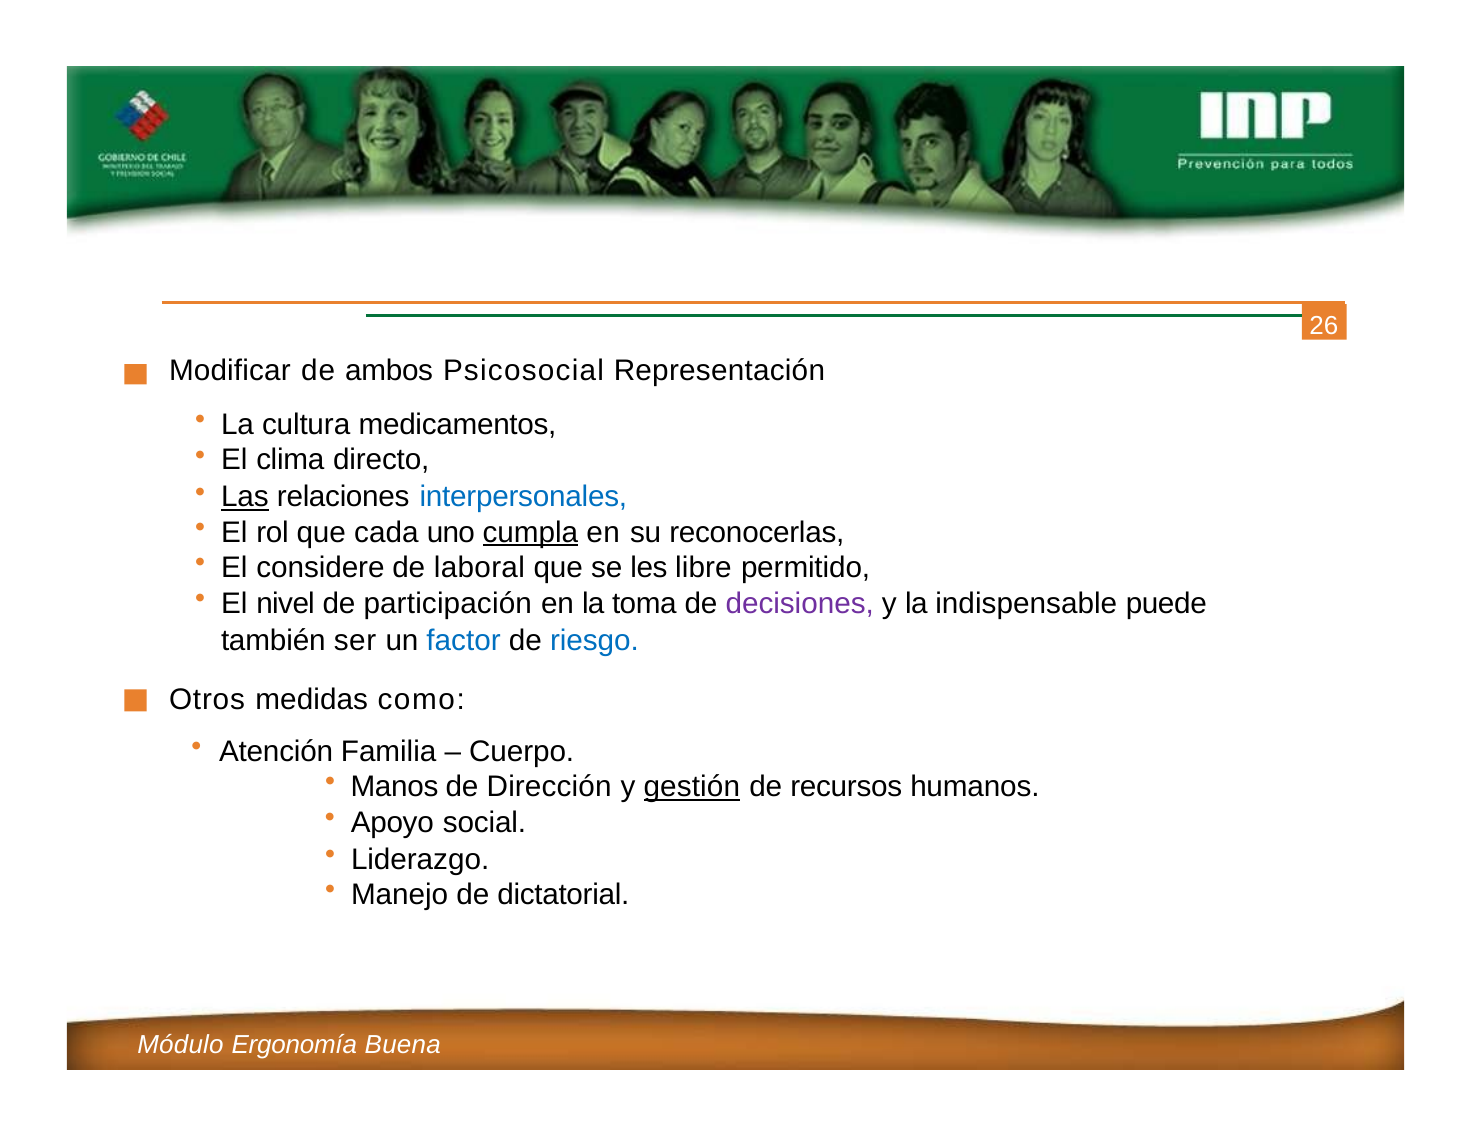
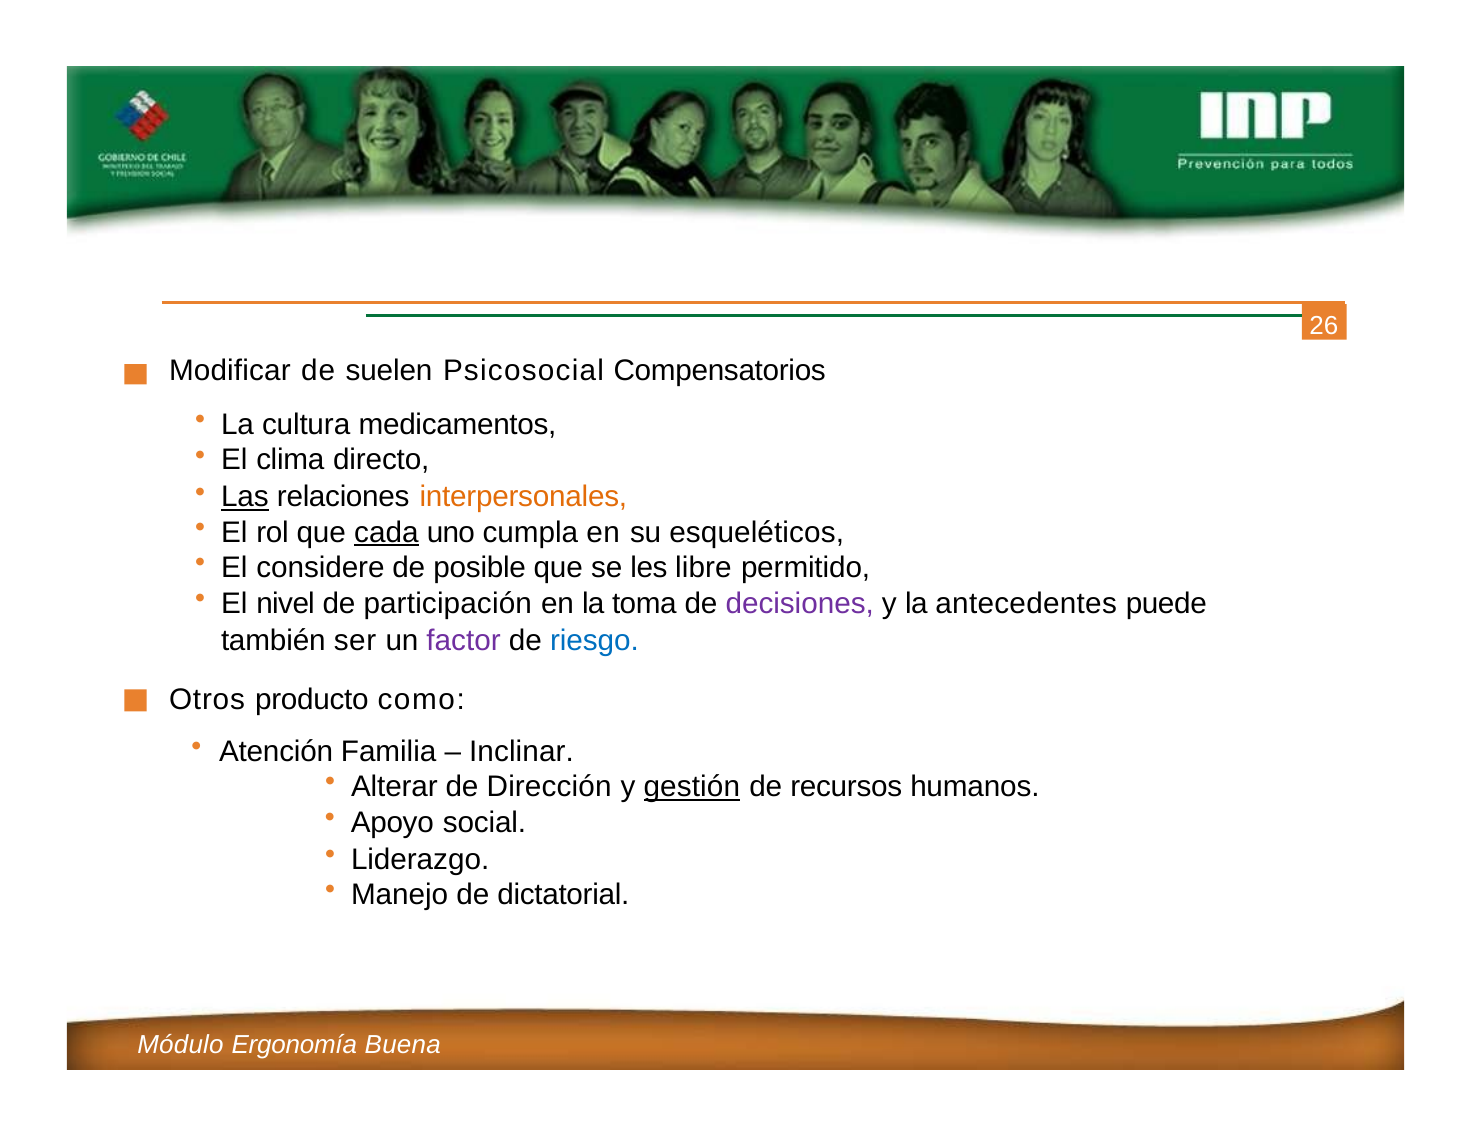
ambos: ambos -> suelen
Representación: Representación -> Compensatorios
interpersonales colour: blue -> orange
cada underline: none -> present
cumpla underline: present -> none
reconocerlas: reconocerlas -> esqueléticos
laboral: laboral -> posible
indispensable: indispensable -> antecedentes
factor colour: blue -> purple
medidas: medidas -> producto
Cuerpo: Cuerpo -> Inclinar
Manos: Manos -> Alterar
